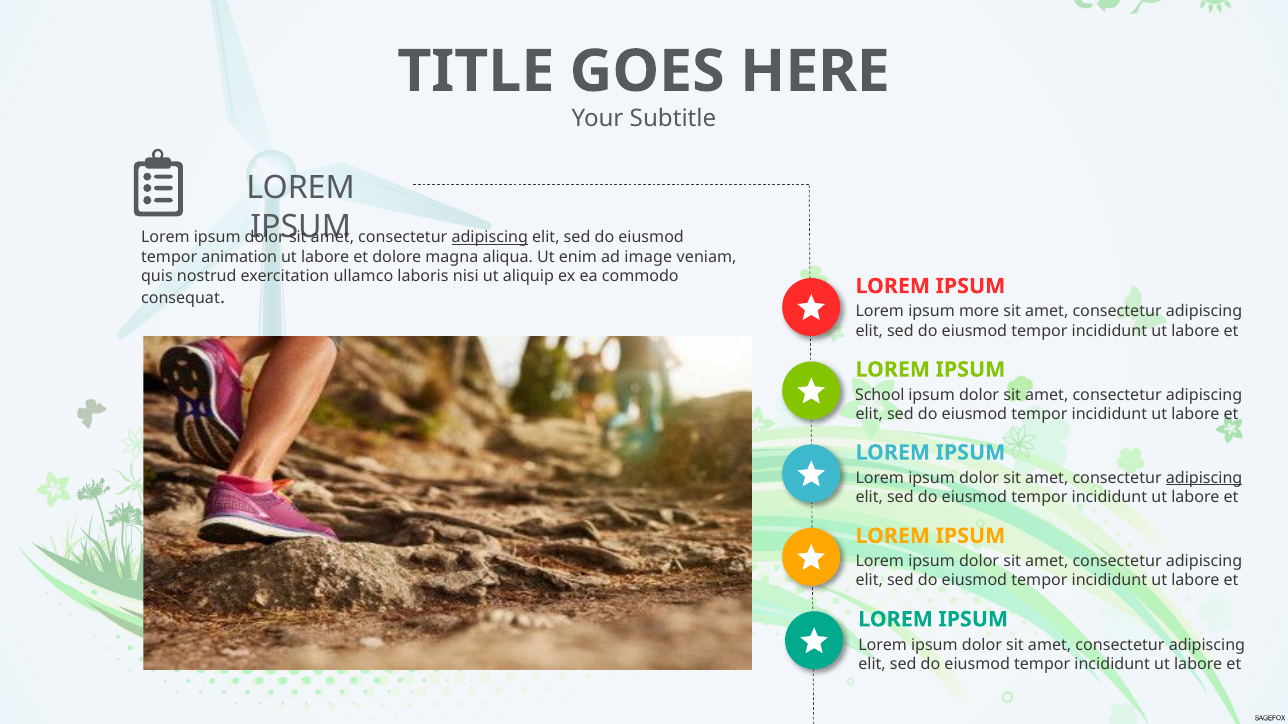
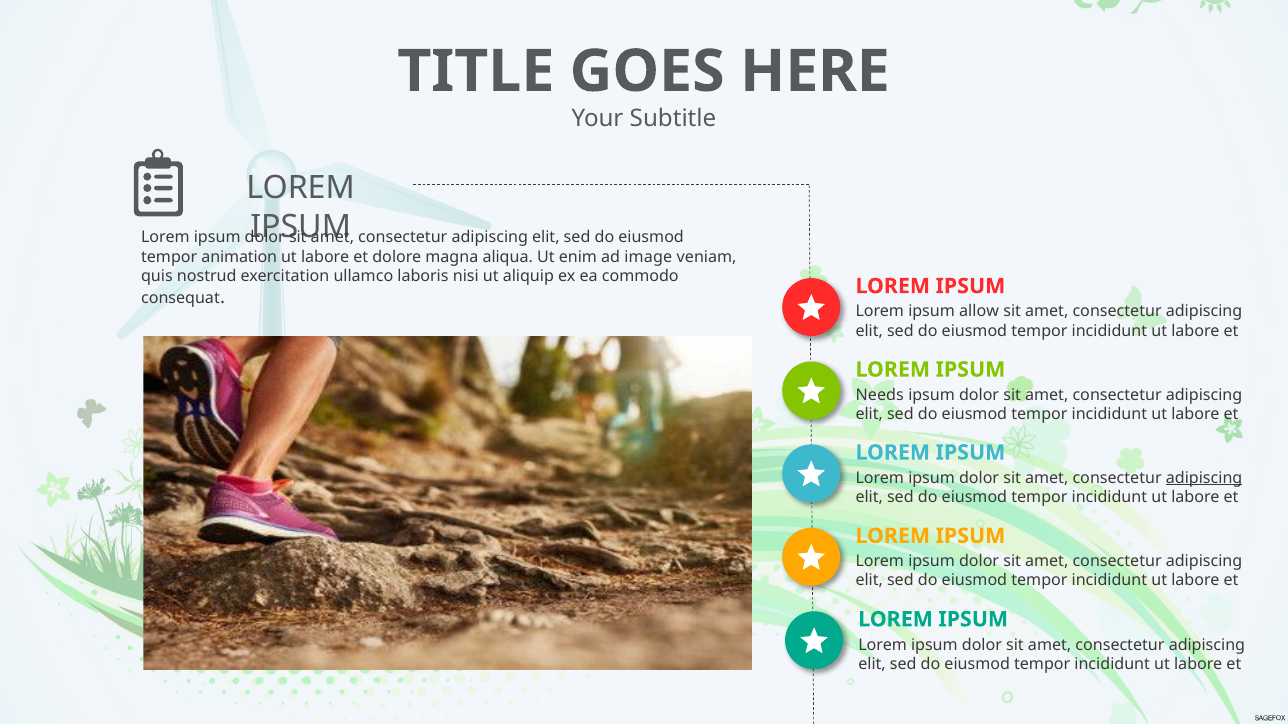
adipiscing at (490, 238) underline: present -> none
more: more -> allow
School: School -> Needs
